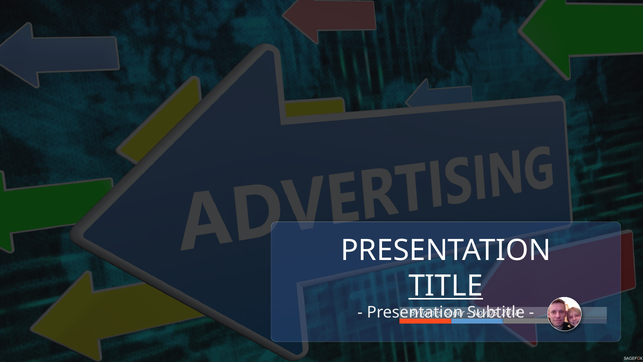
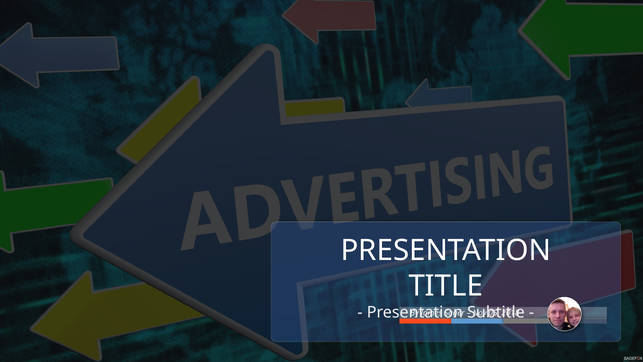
TITLE underline: present -> none
